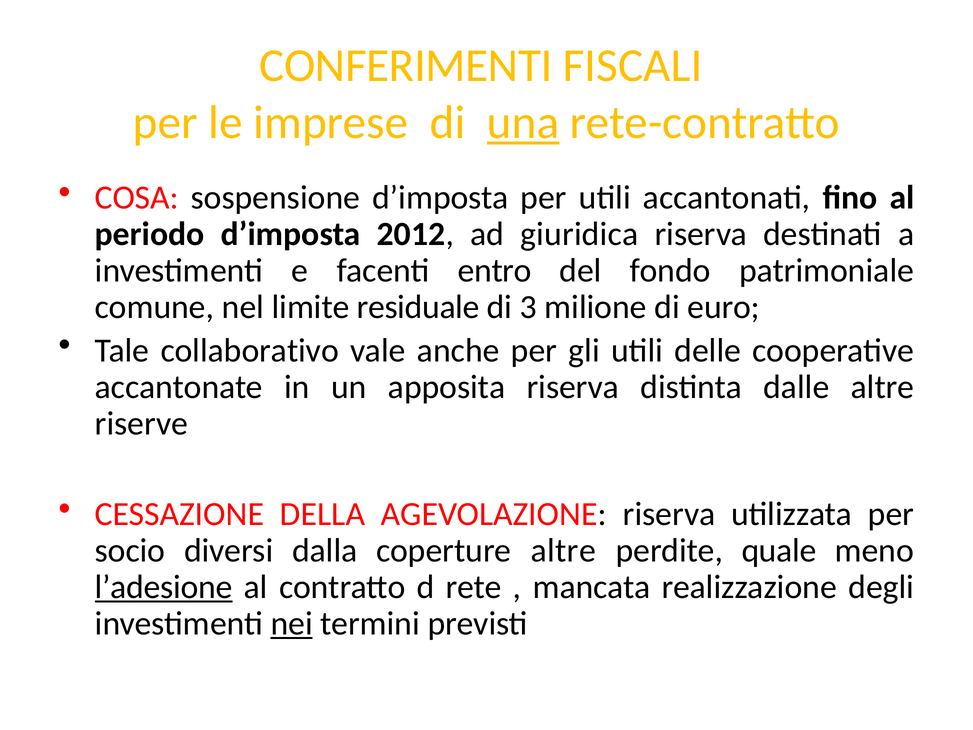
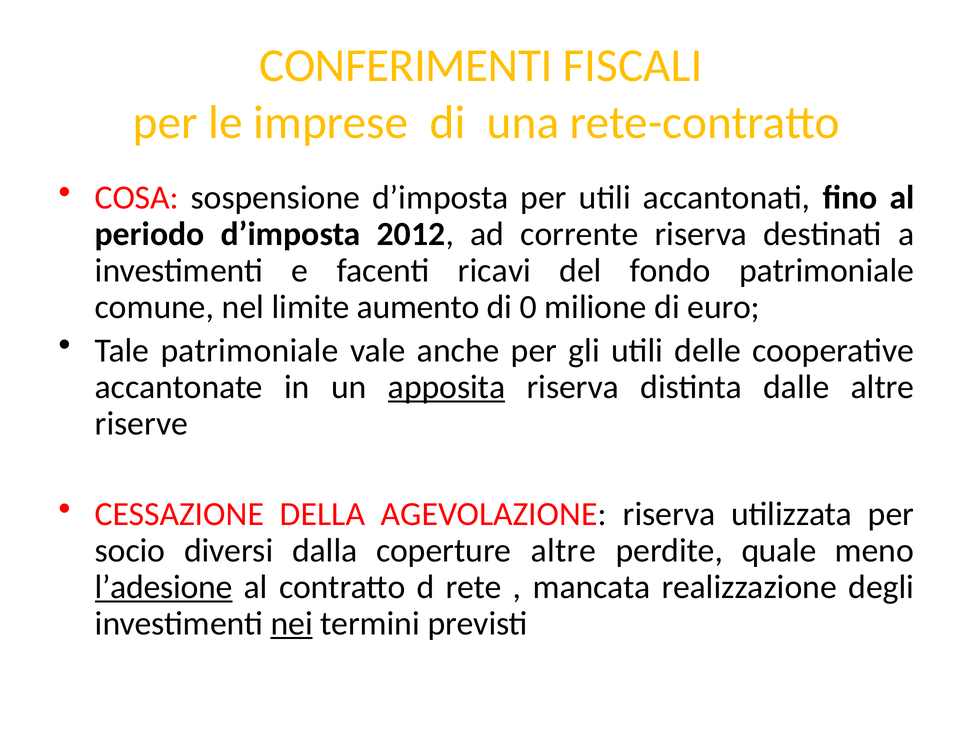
una underline: present -> none
giuridica: giuridica -> corrente
entro: entro -> ricavi
residuale: residuale -> aumento
3: 3 -> 0
Tale collaborativo: collaborativo -> patrimoniale
apposita underline: none -> present
